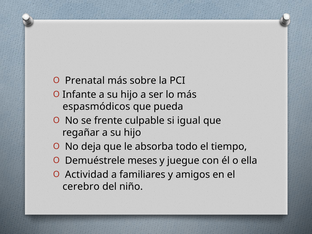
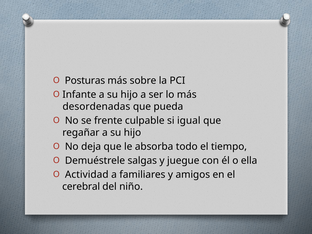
Prenatal: Prenatal -> Posturas
espasmódicos: espasmódicos -> desordenadas
meses: meses -> salgas
cerebro: cerebro -> cerebral
